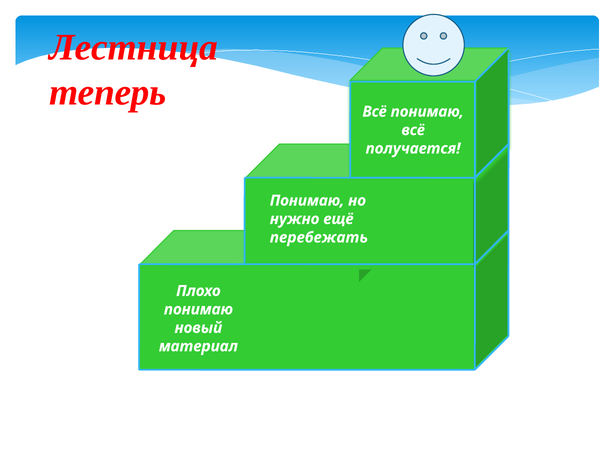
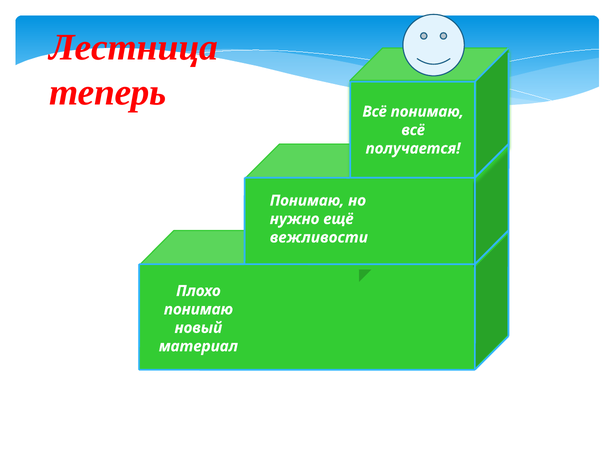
перебежать: перебежать -> вежливости
